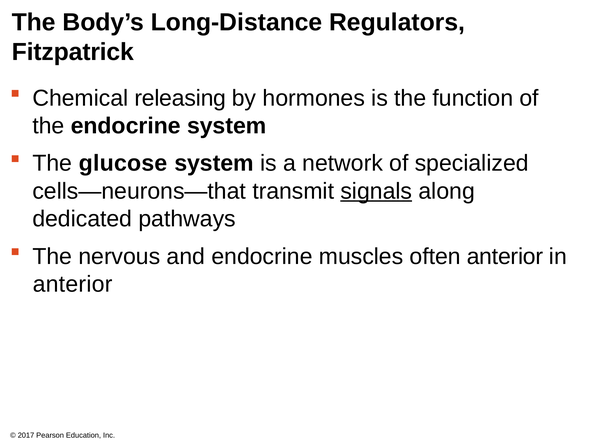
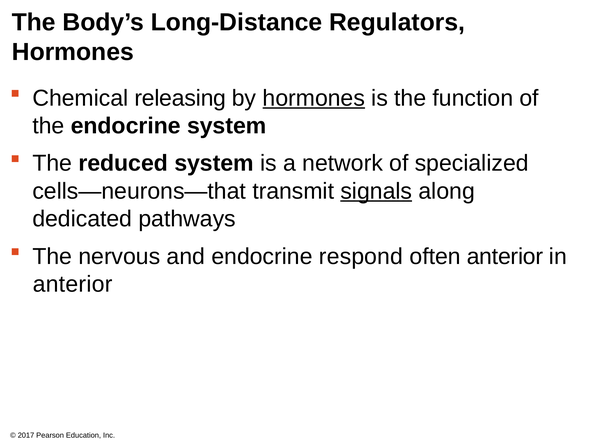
Fitzpatrick at (73, 52): Fitzpatrick -> Hormones
hormones at (314, 98) underline: none -> present
glucose: glucose -> reduced
muscles: muscles -> respond
